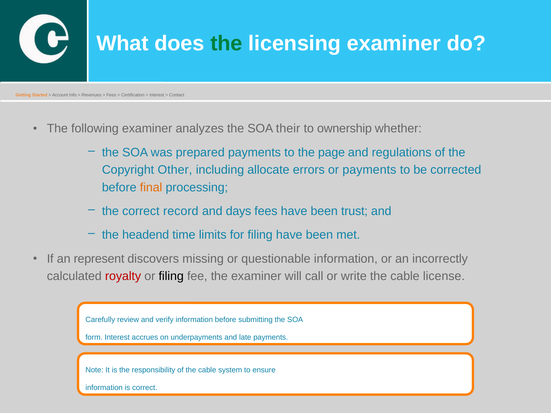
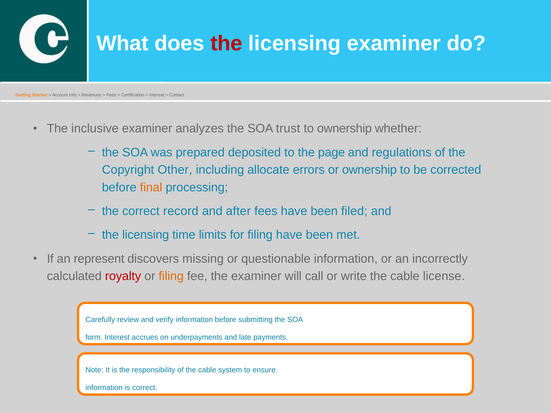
the at (226, 44) colour: green -> red
following: following -> inclusive
their: their -> trust
prepared payments: payments -> deposited
or payments: payments -> ownership
days: days -> after
trust: trust -> filed
headend at (146, 235): headend -> licensing
filing at (171, 276) colour: black -> orange
